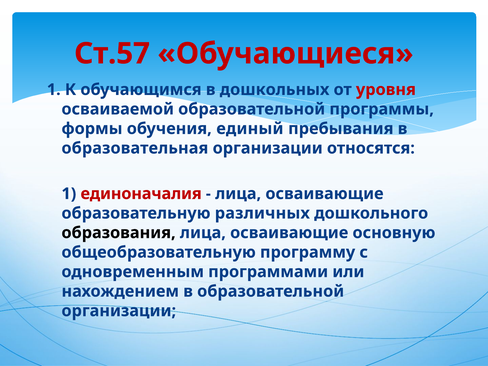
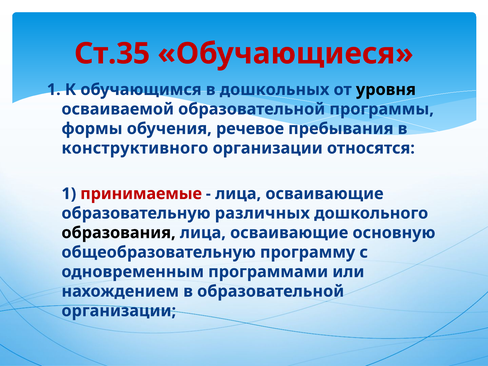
Ст.57: Ст.57 -> Ст.35
уровня colour: red -> black
единый: единый -> речевое
образовательная: образовательная -> конструктивного
единоначалия: единоначалия -> принимаемые
